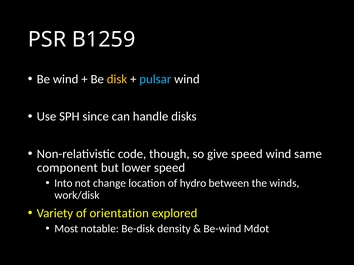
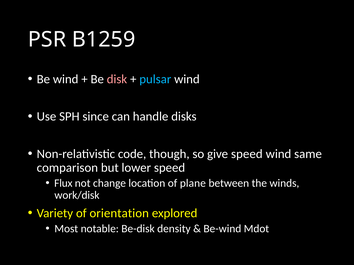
disk colour: yellow -> pink
component: component -> comparison
Into: Into -> Flux
hydro: hydro -> plane
